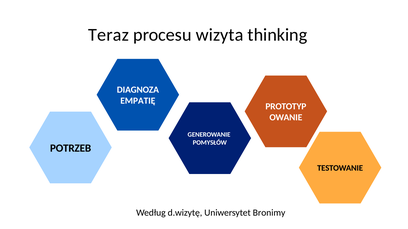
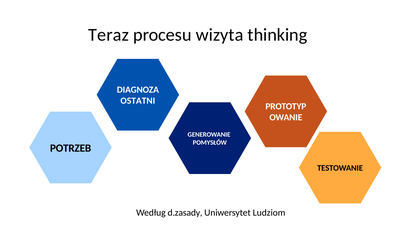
EMPATIĘ: EMPATIĘ -> OSTATNI
d.wizytę: d.wizytę -> d.zasady
Bronimy: Bronimy -> Ludziom
